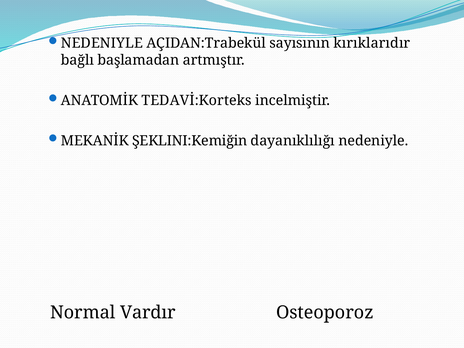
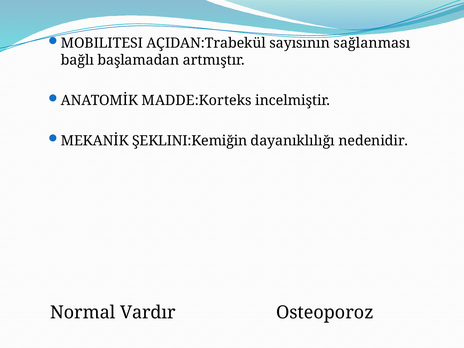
NEDENIYLE at (102, 43): NEDENIYLE -> MOBILITESI
kırıklarıdır: kırıklarıdır -> sağlanması
TEDAVİ:Korteks: TEDAVİ:Korteks -> MADDE:Korteks
dayanıklılığı nedeniyle: nedeniyle -> nedenidir
